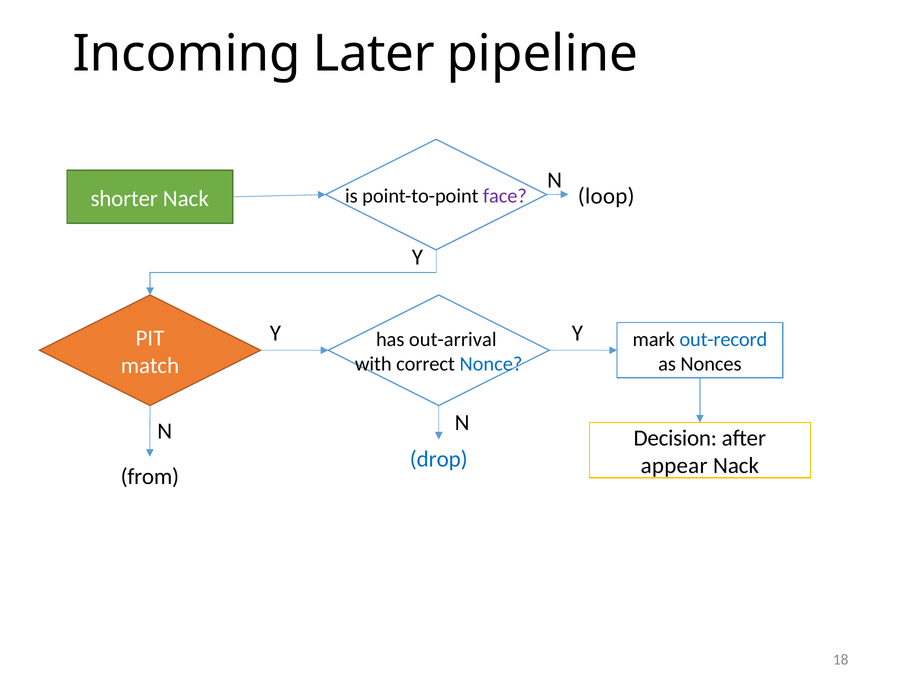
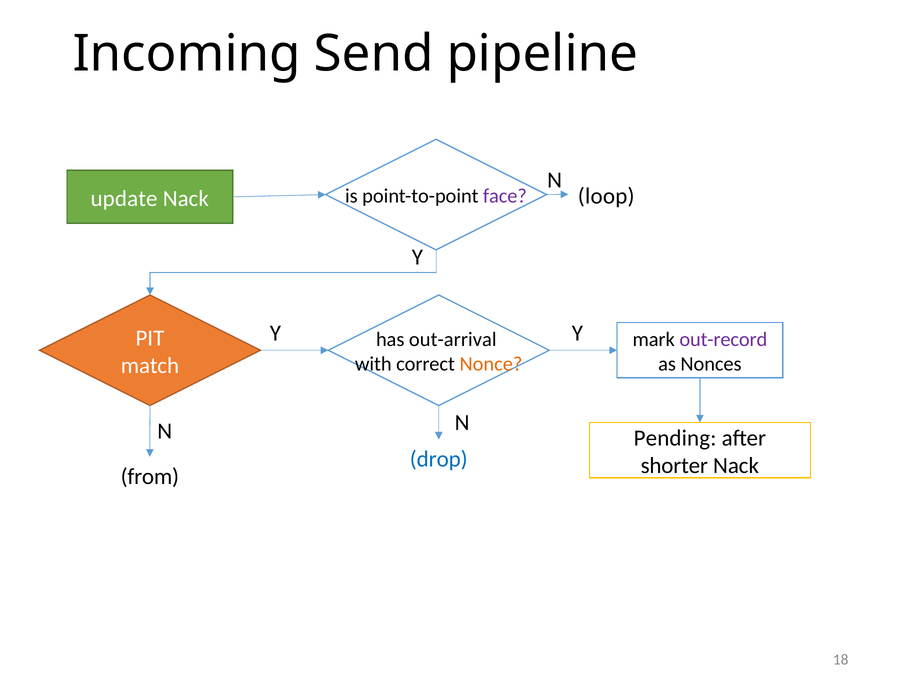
Later: Later -> Send
shorter: shorter -> update
out-record colour: blue -> purple
Nonce colour: blue -> orange
Decision: Decision -> Pending
appear: appear -> shorter
